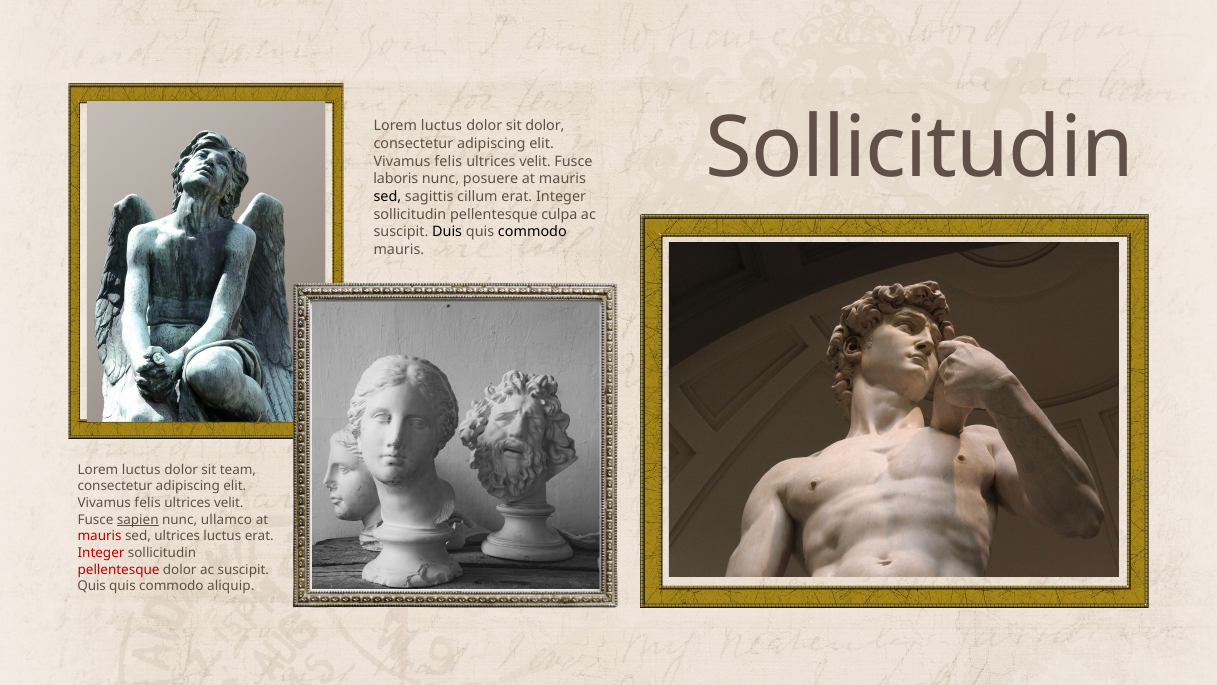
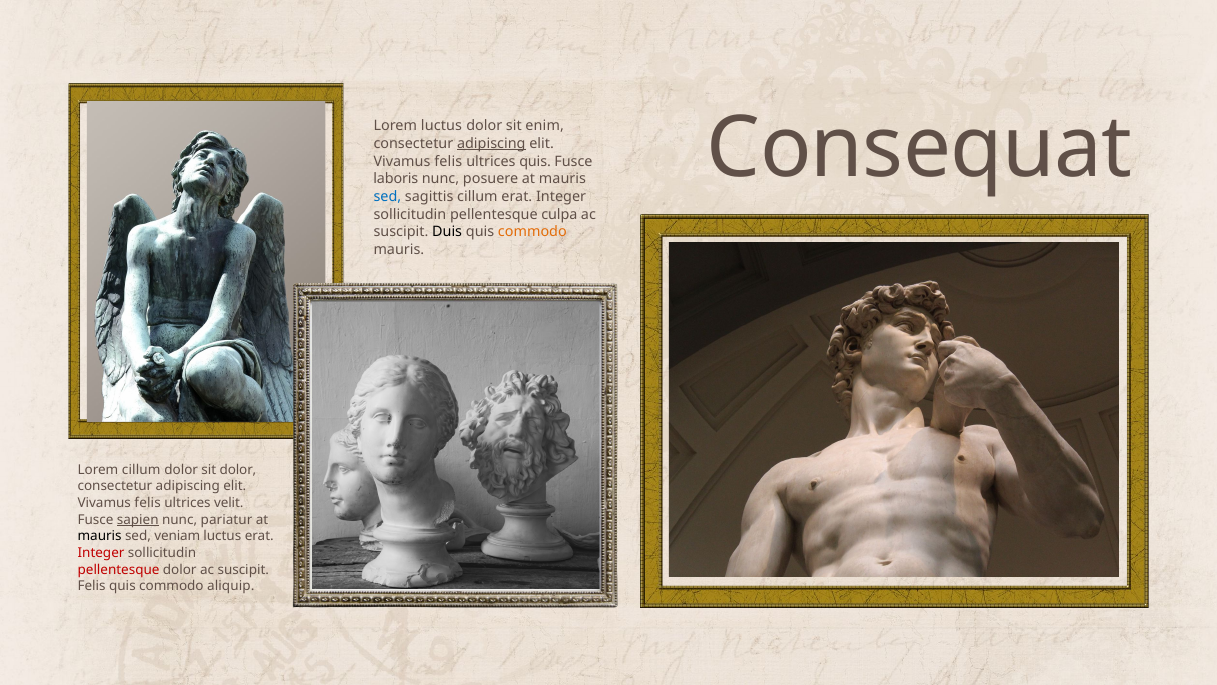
sit dolor: dolor -> enim
Sollicitudin at (920, 149): Sollicitudin -> Consequat
adipiscing at (491, 144) underline: none -> present
velit at (535, 161): velit -> quis
sed at (387, 197) colour: black -> blue
commodo at (532, 232) colour: black -> orange
luctus at (141, 470): luctus -> cillum
sit team: team -> dolor
ullamco: ullamco -> pariatur
mauris at (100, 536) colour: red -> black
sed ultrices: ultrices -> veniam
Quis at (92, 586): Quis -> Felis
